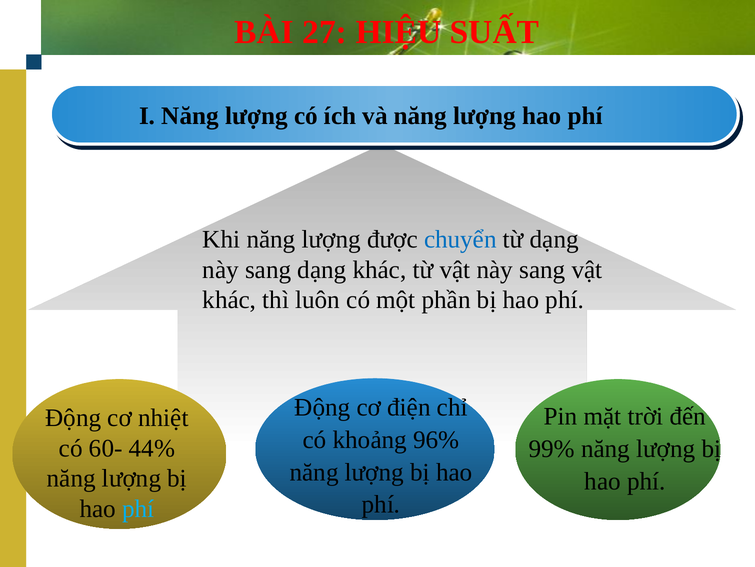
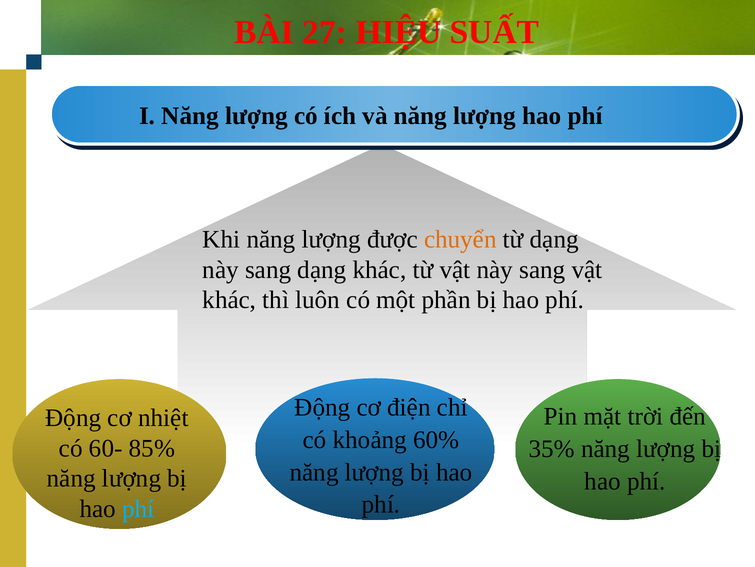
chuyển colour: blue -> orange
96%: 96% -> 60%
44%: 44% -> 85%
99%: 99% -> 35%
